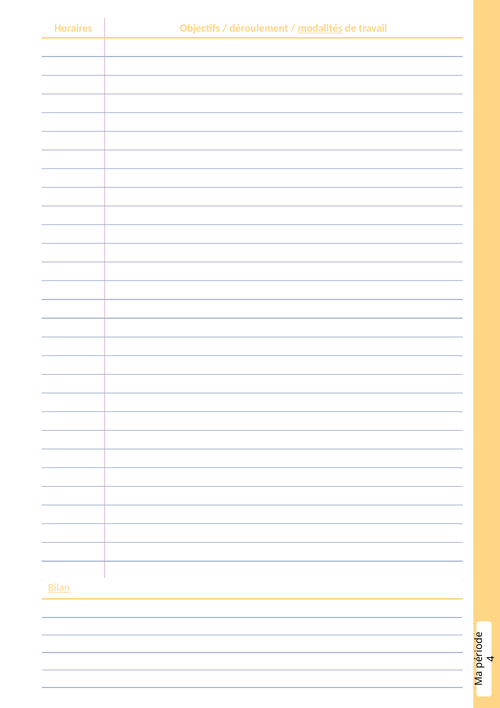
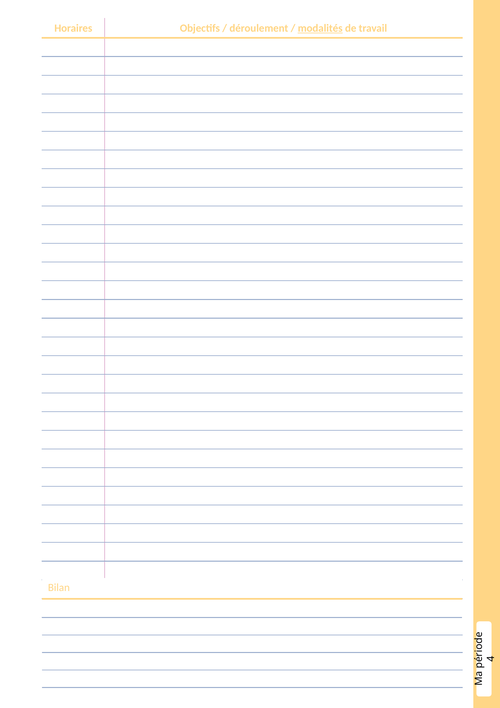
Bilan underline: present -> none
